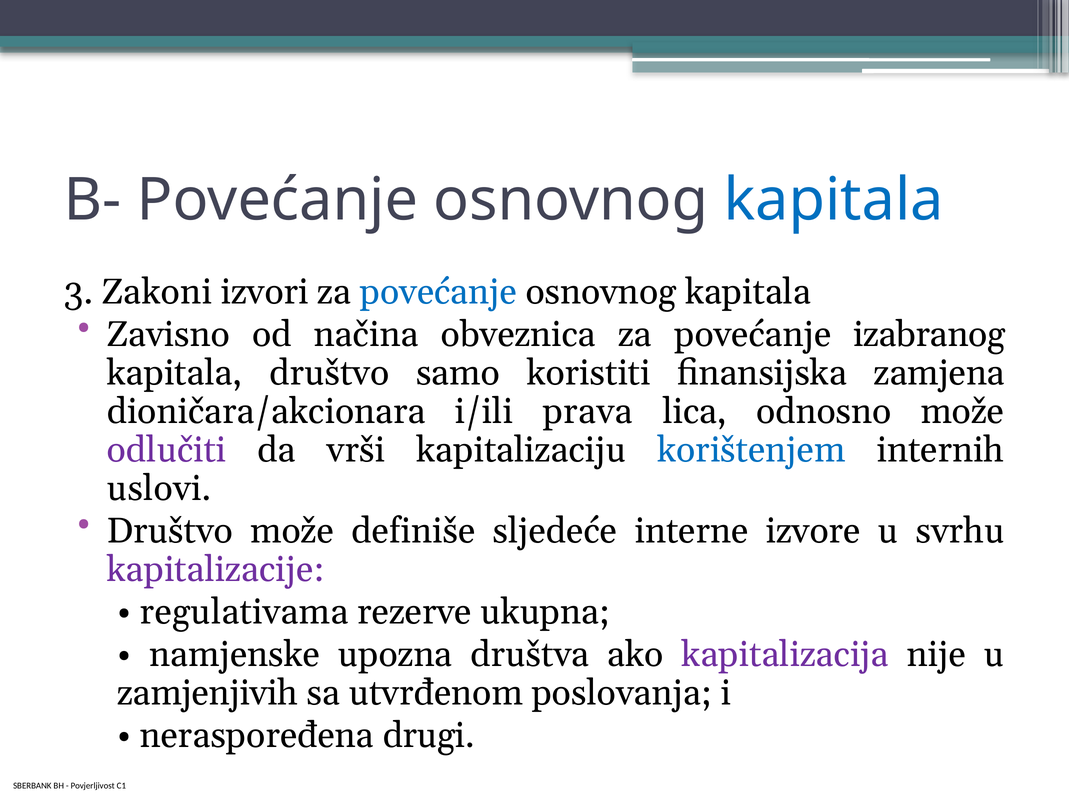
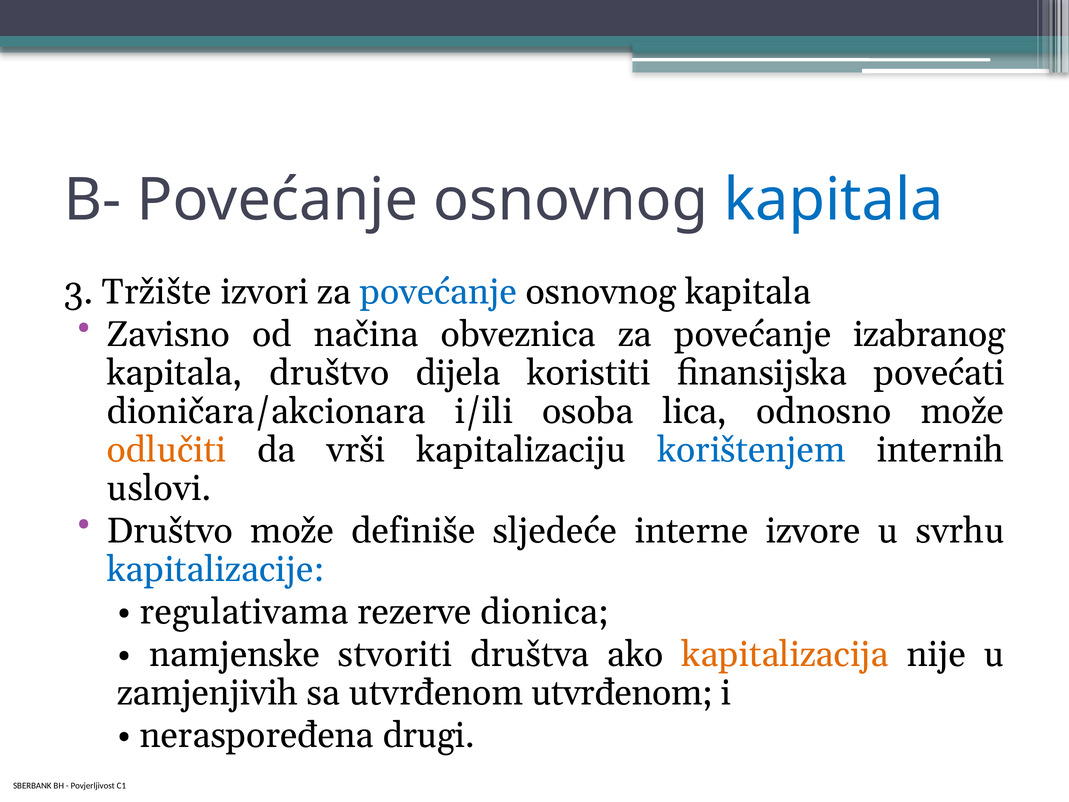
Zakoni: Zakoni -> Tržište
samo: samo -> dijela
zamjena: zamjena -> povećati
prava: prava -> osoba
odlučiti colour: purple -> orange
kapitalizacije colour: purple -> blue
ukupna: ukupna -> dionica
upozna: upozna -> stvoriti
kapitalizacija colour: purple -> orange
utvrđenom poslovanja: poslovanja -> utvrđenom
